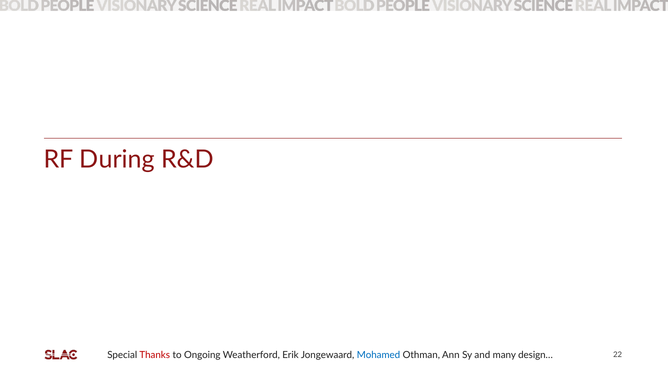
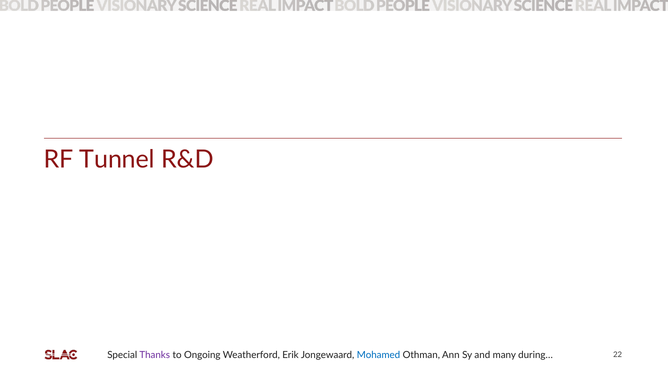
During: During -> Tunnel
Thanks colour: red -> purple
design…: design… -> during…
